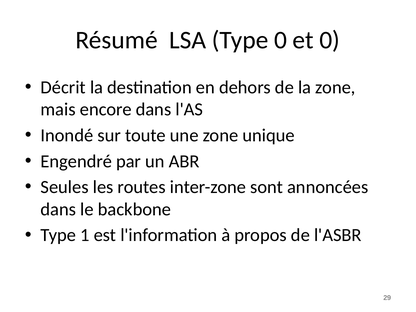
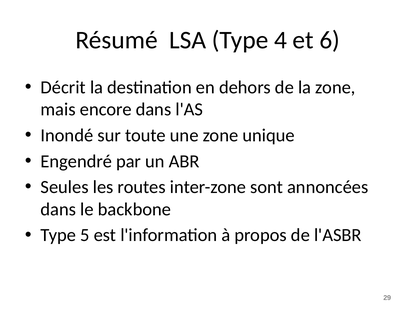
Type 0: 0 -> 4
et 0: 0 -> 6
1: 1 -> 5
